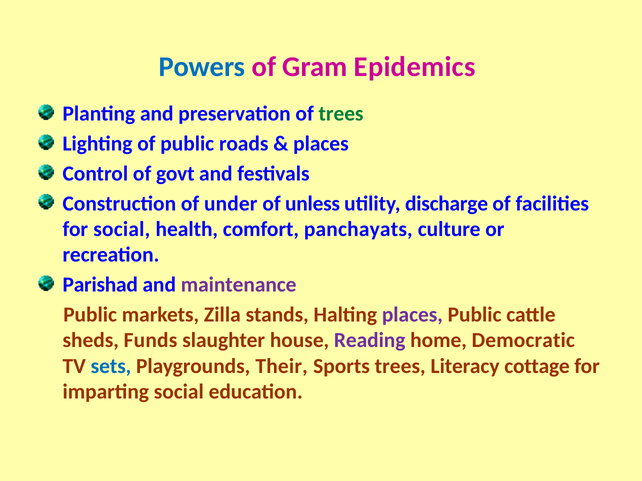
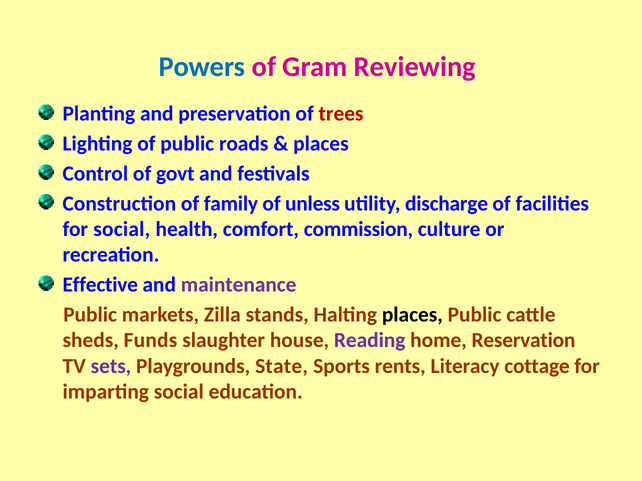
Epidemics: Epidemics -> Reviewing
trees at (341, 114) colour: green -> red
under: under -> family
panchayats: panchayats -> commission
Parishad: Parishad -> Effective
places at (412, 315) colour: purple -> black
Democratic: Democratic -> Reservation
sets colour: blue -> purple
Their: Their -> State
Sports trees: trees -> rents
